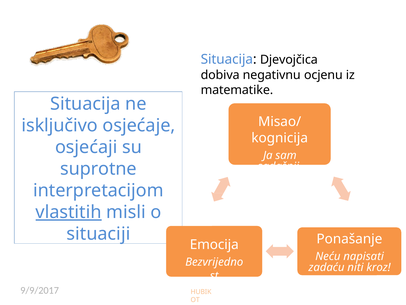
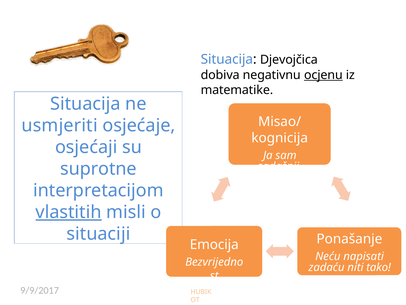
ocjenu underline: none -> present
isključivo: isključivo -> usmjeriti
kroz: kroz -> tako
